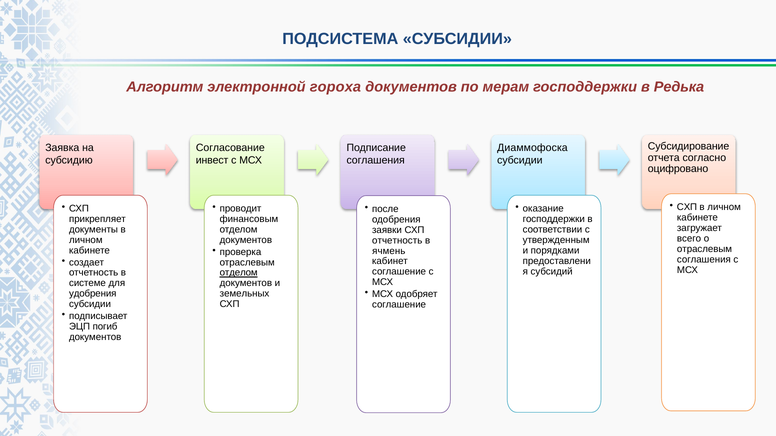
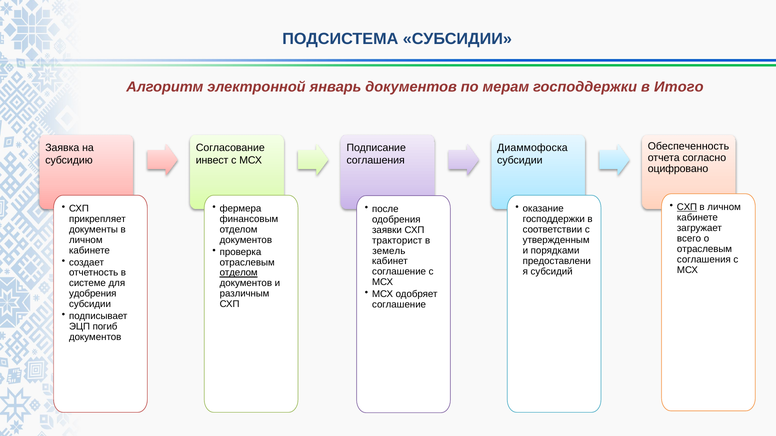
гороха: гороха -> январь
Редька: Редька -> Итого
Субсидирование: Субсидирование -> Обеспеченность
СХП at (687, 207) underline: none -> present
проводит: проводит -> фермера
отчетность at (397, 241): отчетность -> тракторист
ячмень: ячмень -> земель
земельных: земельных -> различным
